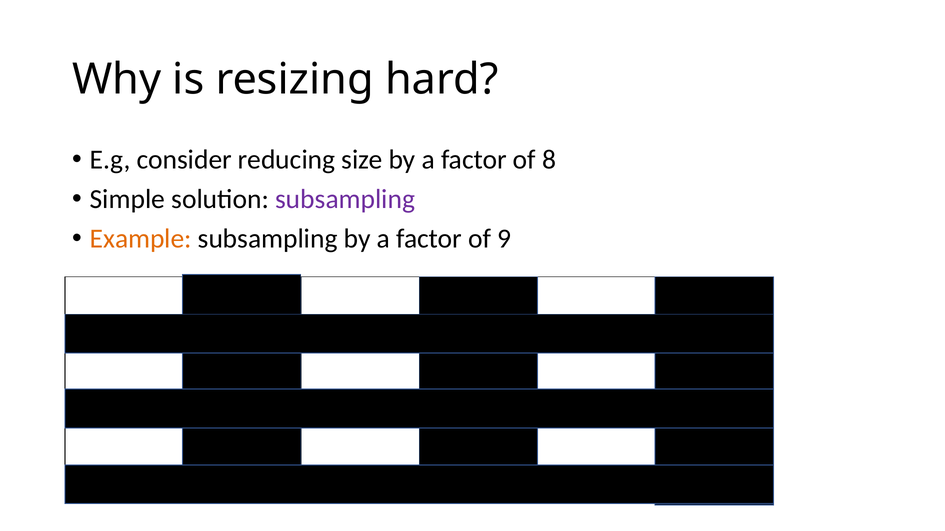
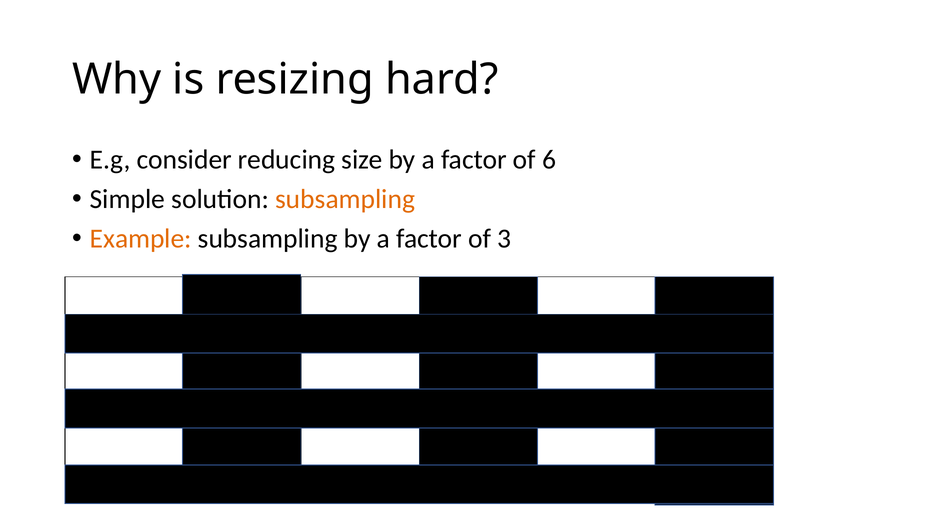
8: 8 -> 6
subsampling at (345, 199) colour: purple -> orange
9: 9 -> 3
